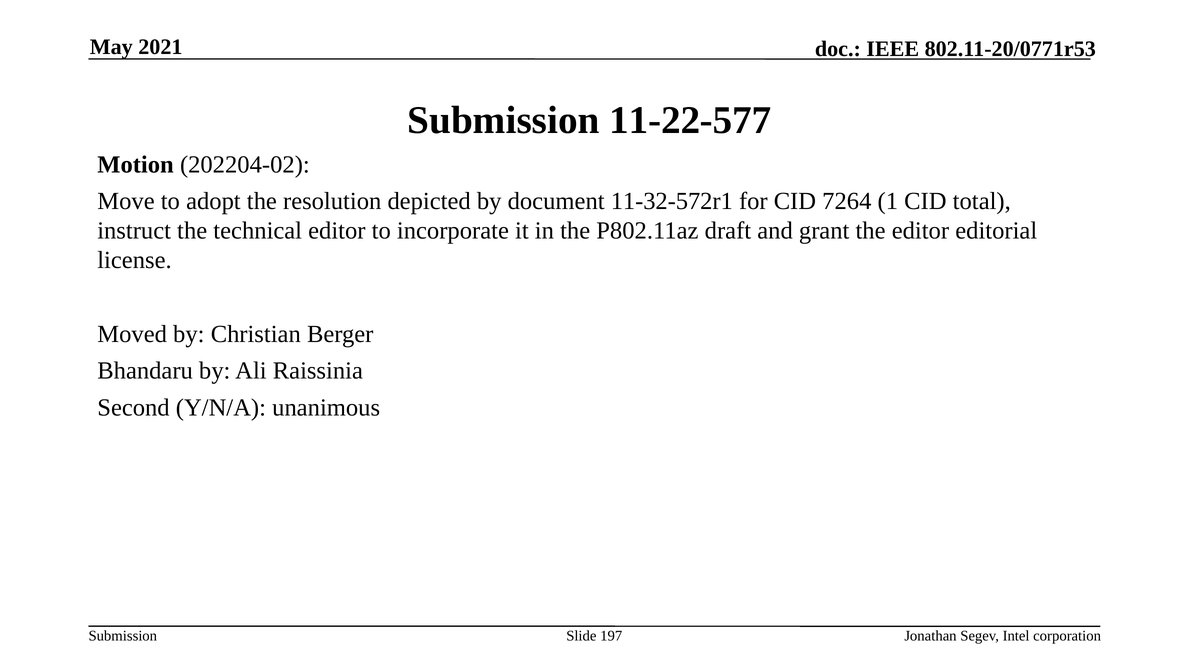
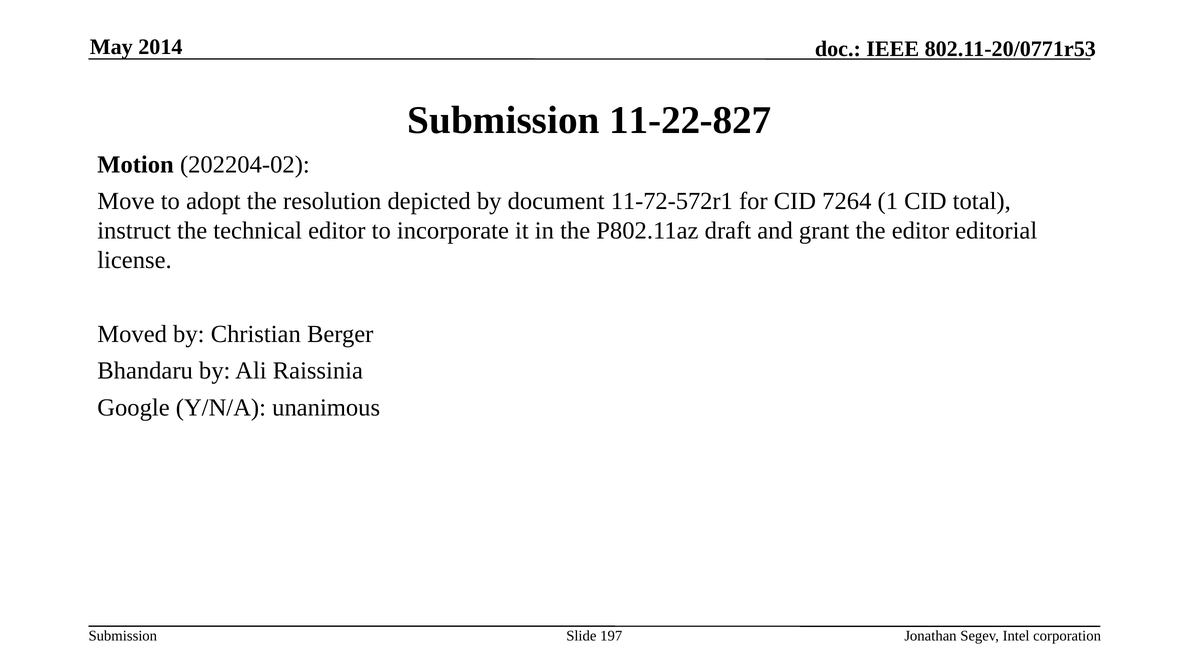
2021: 2021 -> 2014
11-22-577: 11-22-577 -> 11-22-827
11-32-572r1: 11-32-572r1 -> 11-72-572r1
Second: Second -> Google
